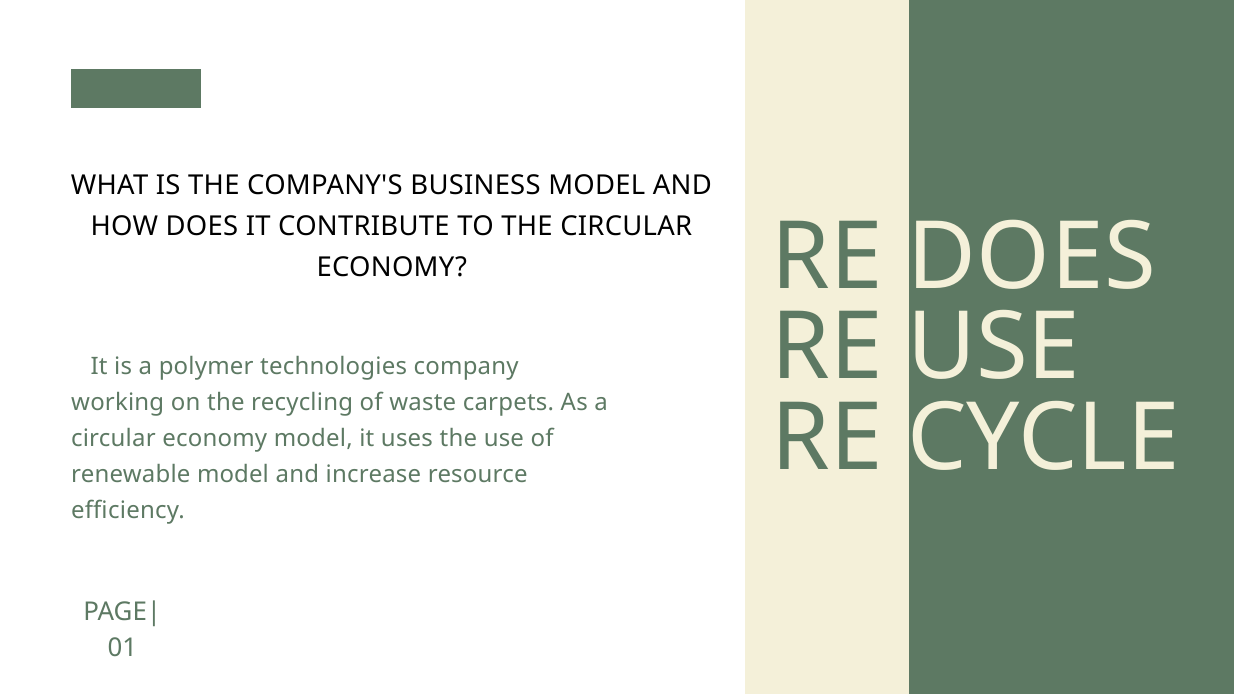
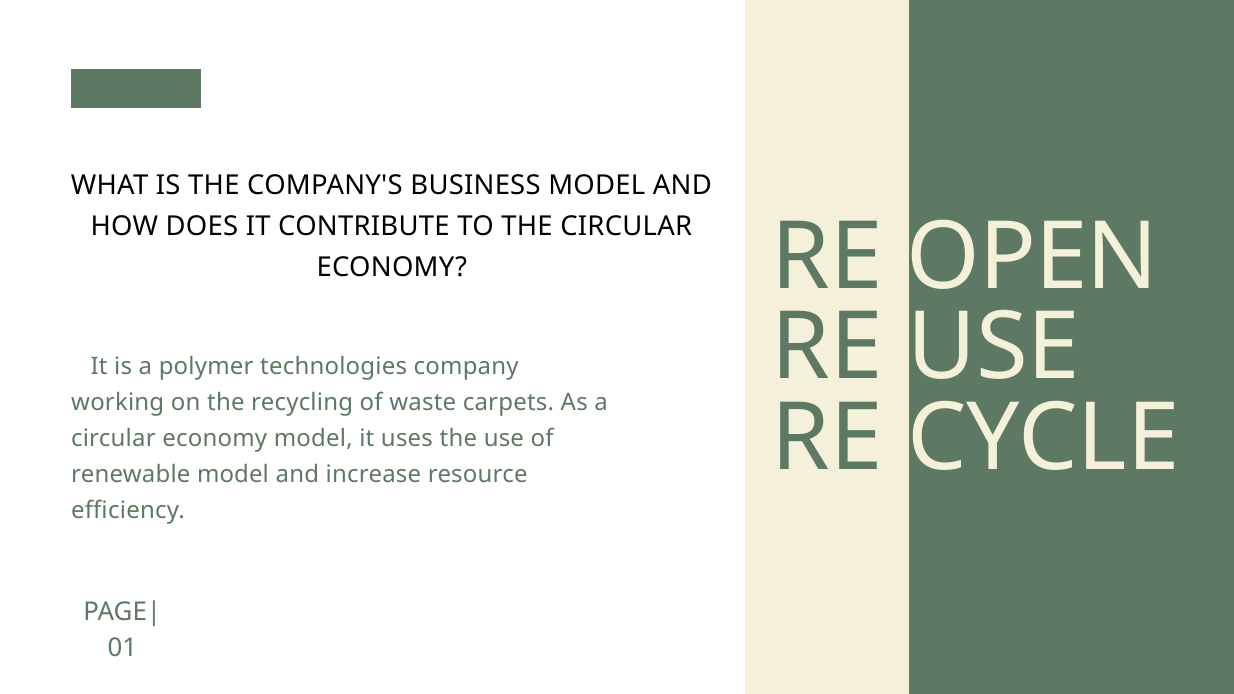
RE DOES: DOES -> OPEN
